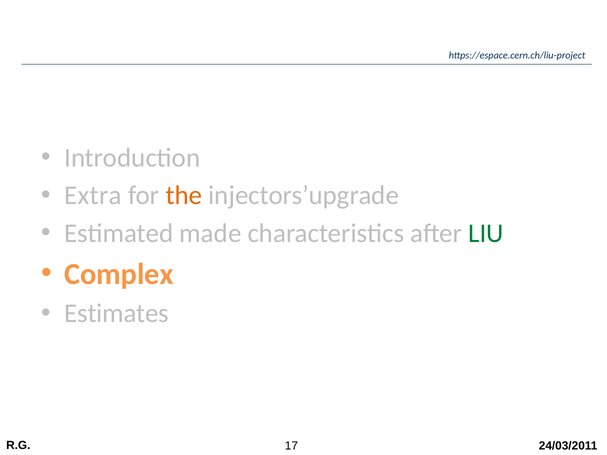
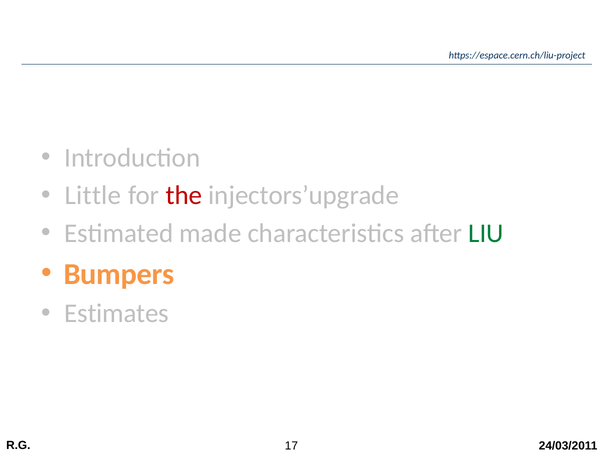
Extra: Extra -> Little
the colour: orange -> red
Complex: Complex -> Bumpers
